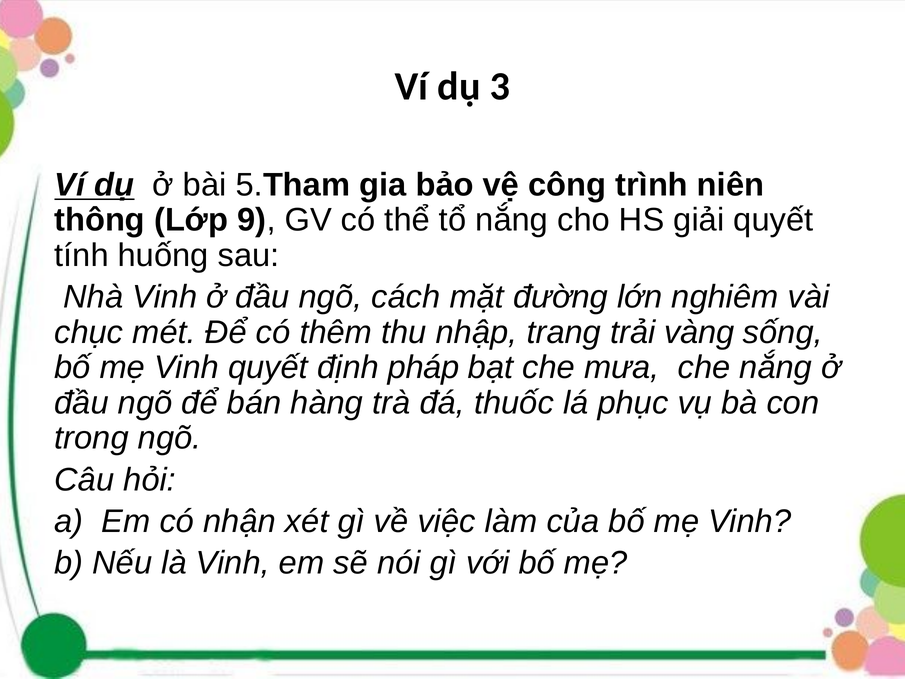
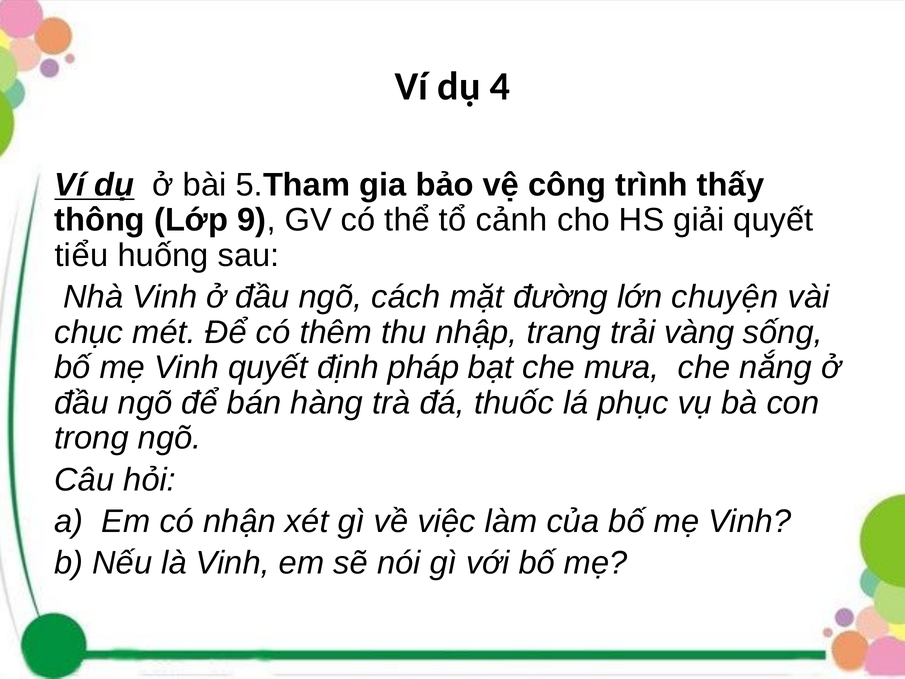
3: 3 -> 4
niên: niên -> thấy
tổ nắng: nắng -> cảnh
tính: tính -> tiểu
nghiêm: nghiêm -> chuyện
